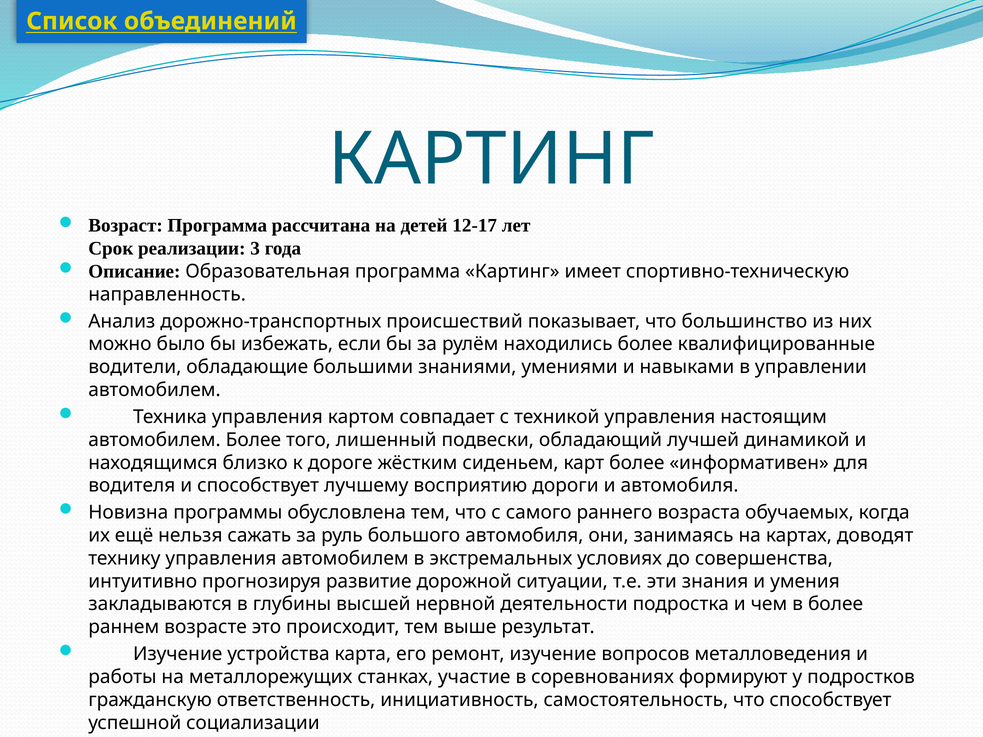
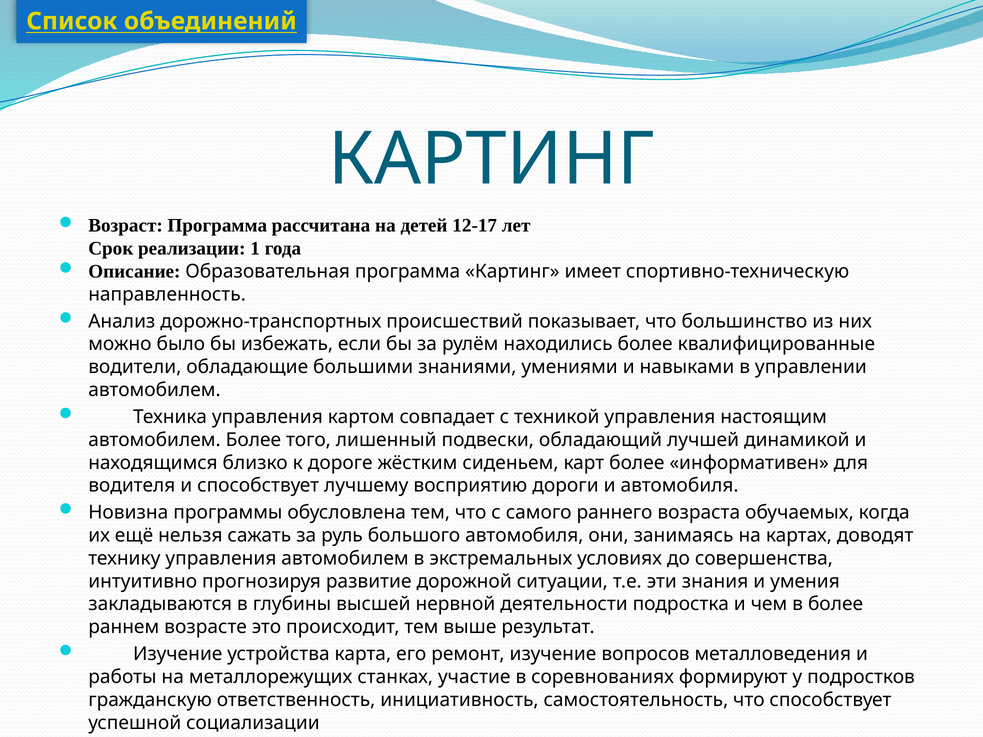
3: 3 -> 1
